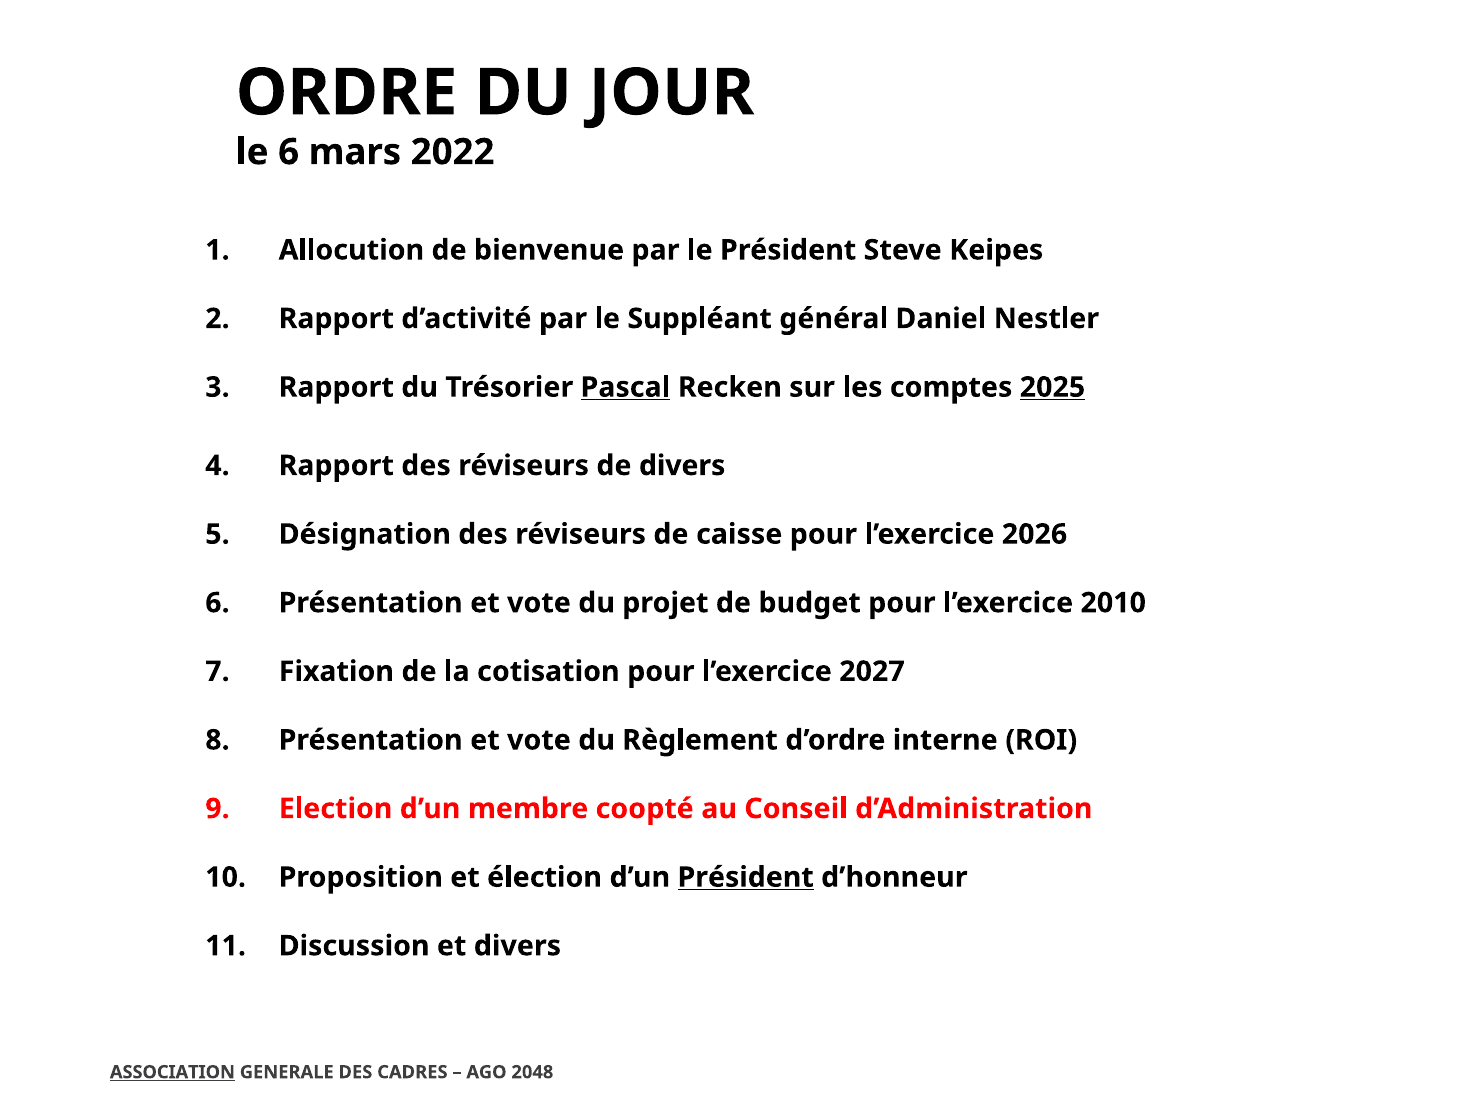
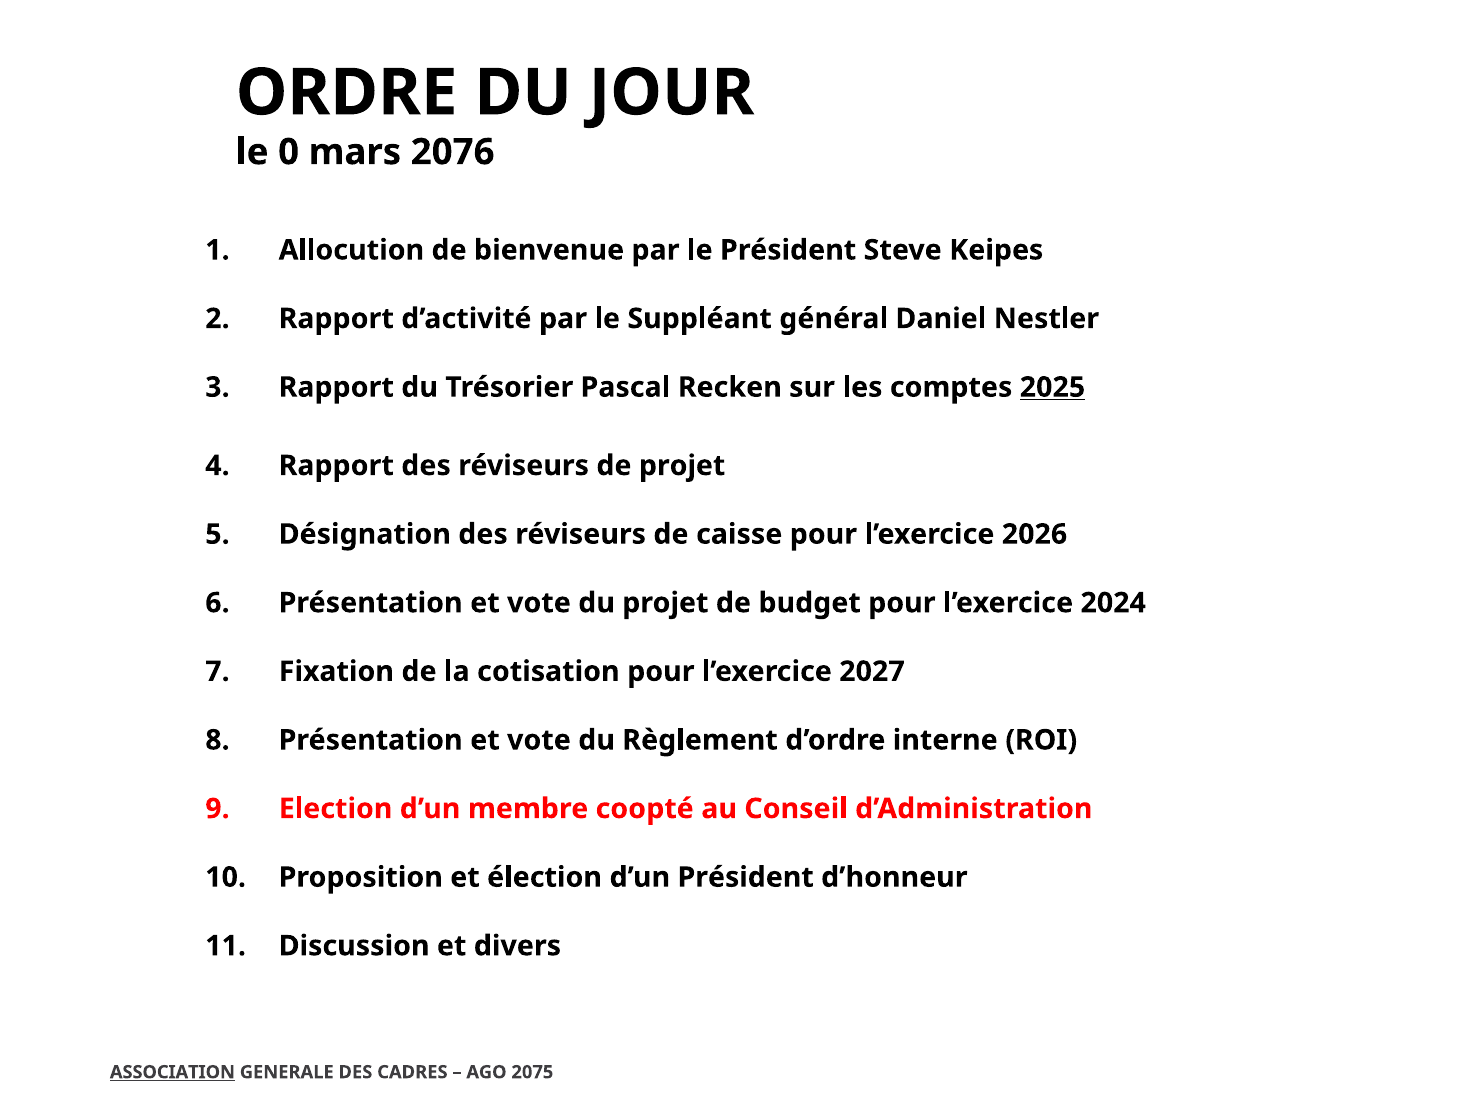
le 6: 6 -> 0
2022: 2022 -> 2076
Pascal underline: present -> none
de divers: divers -> projet
2010: 2010 -> 2024
Président at (746, 877) underline: present -> none
2048: 2048 -> 2075
